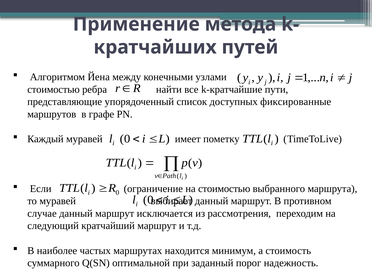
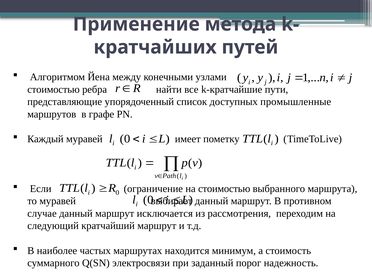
фиксированные: фиксированные -> промышленные
оптимальной: оптимальной -> электросвязи
